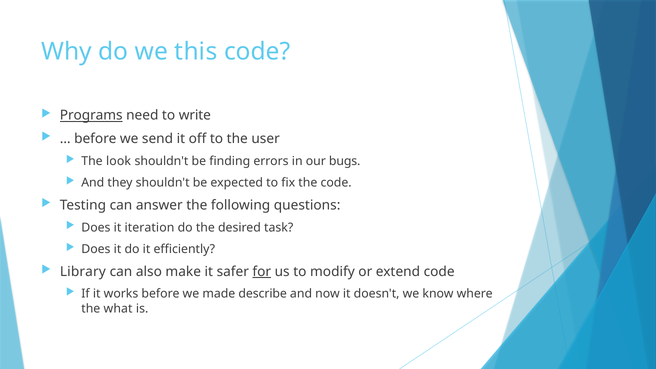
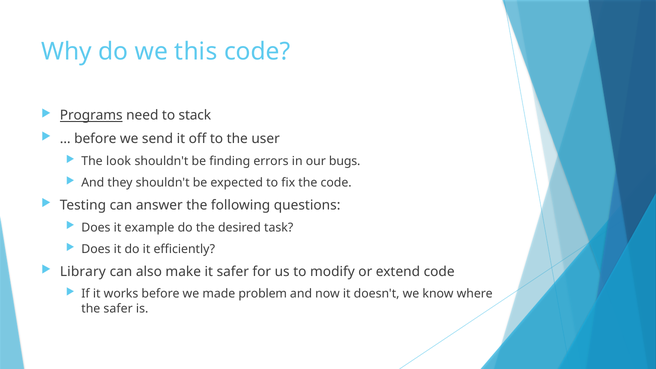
write: write -> stack
iteration: iteration -> example
for underline: present -> none
describe: describe -> problem
the what: what -> safer
